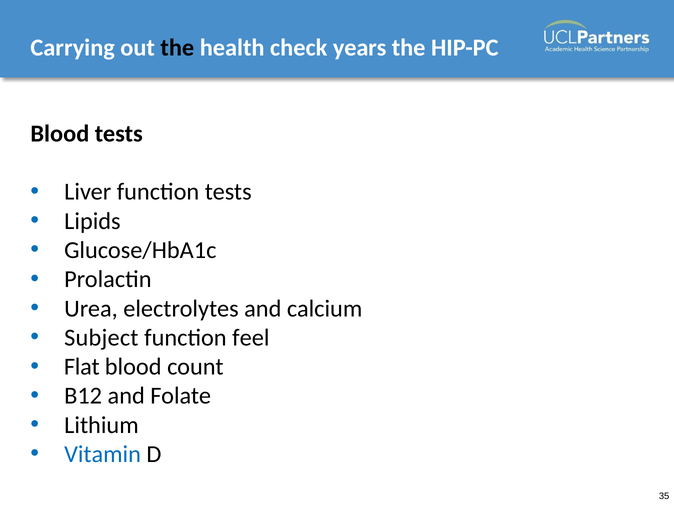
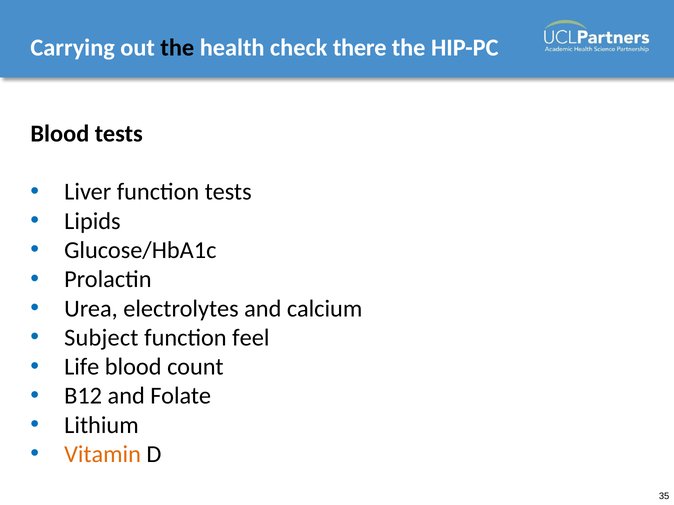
years: years -> there
Flat: Flat -> Life
Vitamin colour: blue -> orange
